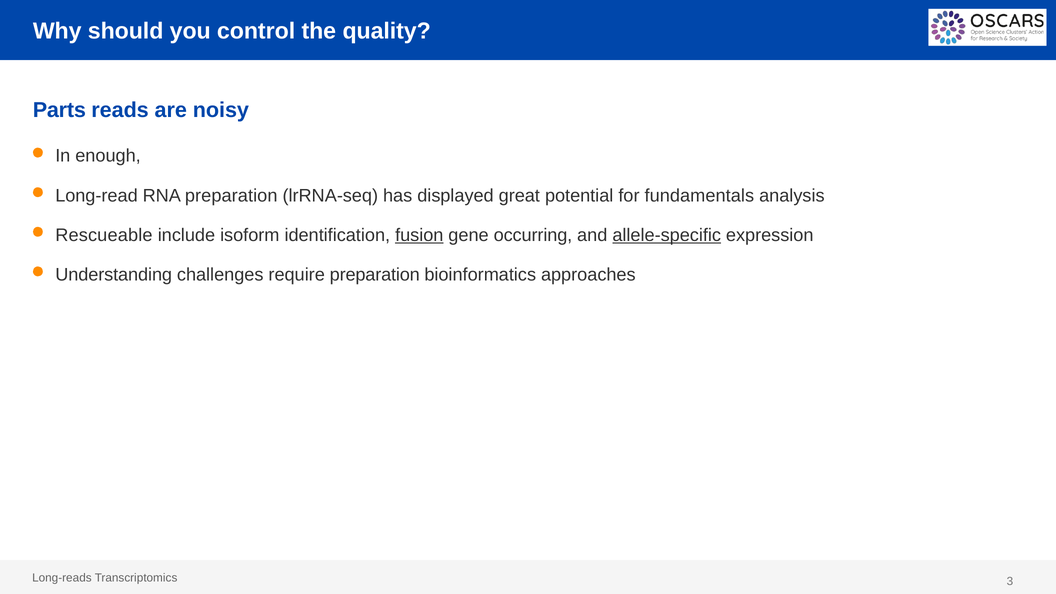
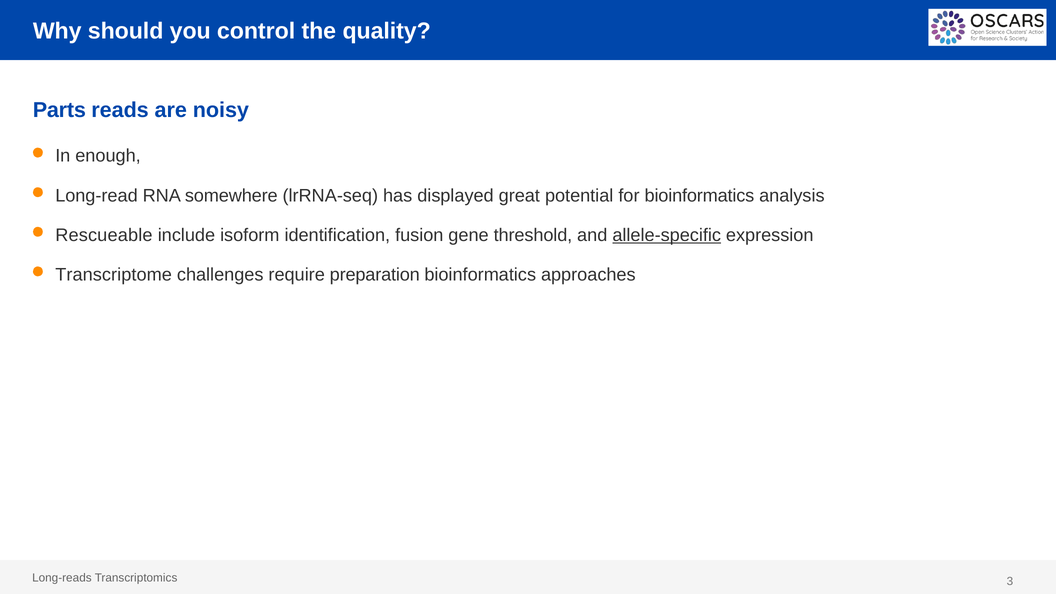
RNA preparation: preparation -> somewhere
for fundamentals: fundamentals -> bioinformatics
fusion underline: present -> none
occurring: occurring -> threshold
Understanding: Understanding -> Transcriptome
